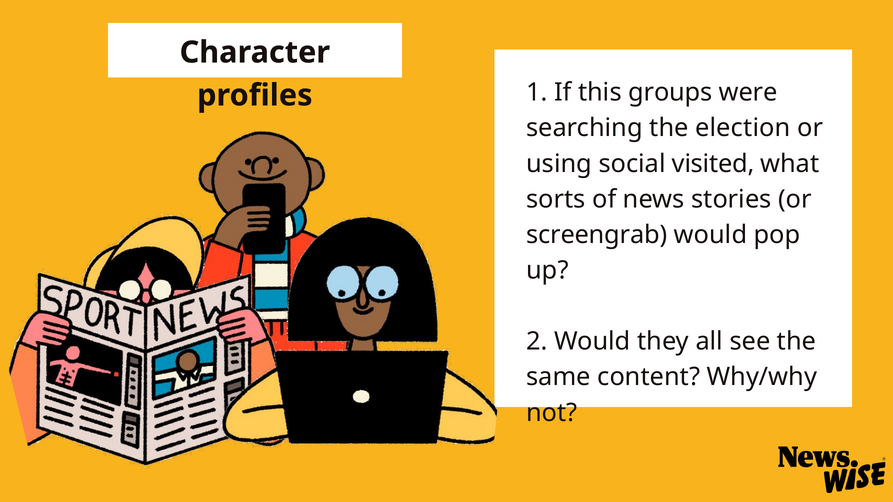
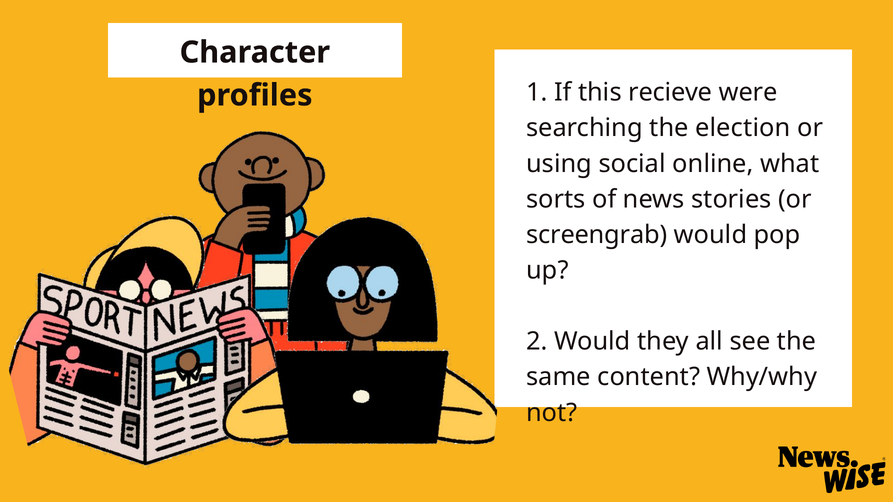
groups: groups -> recieve
visited: visited -> online
